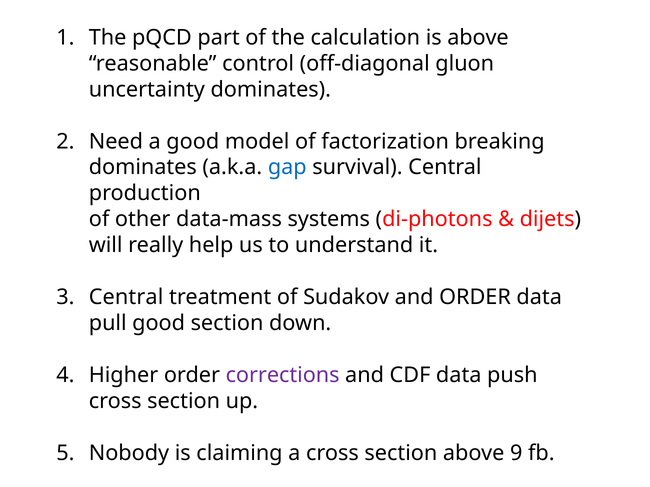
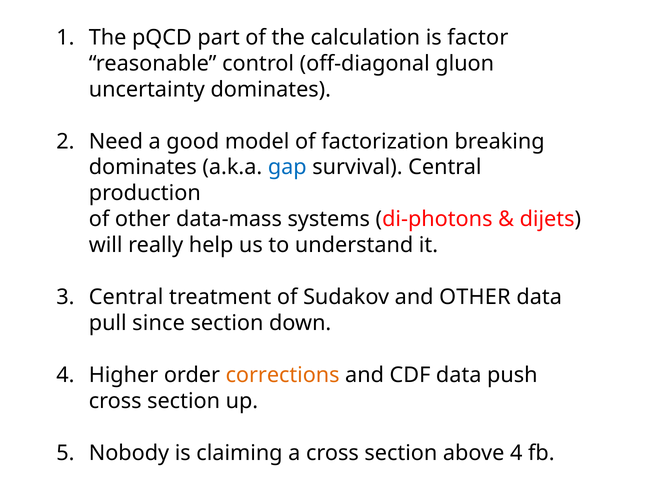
is above: above -> factor
and ORDER: ORDER -> OTHER
pull good: good -> since
corrections colour: purple -> orange
above 9: 9 -> 4
